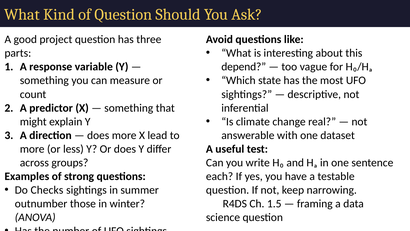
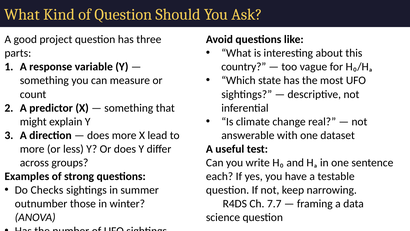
depend: depend -> country
1.5: 1.5 -> 7.7
